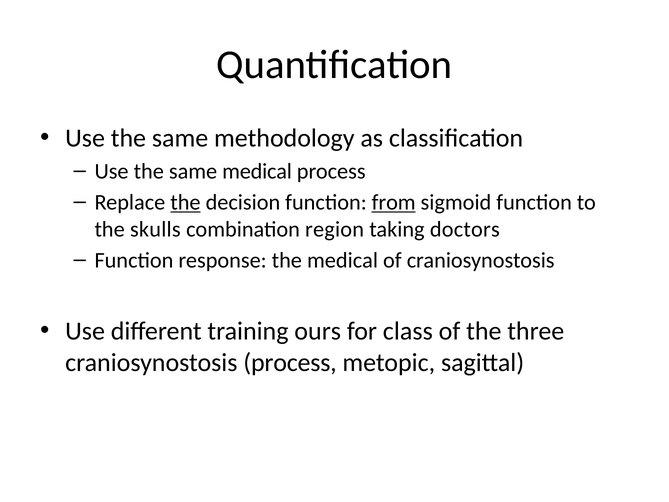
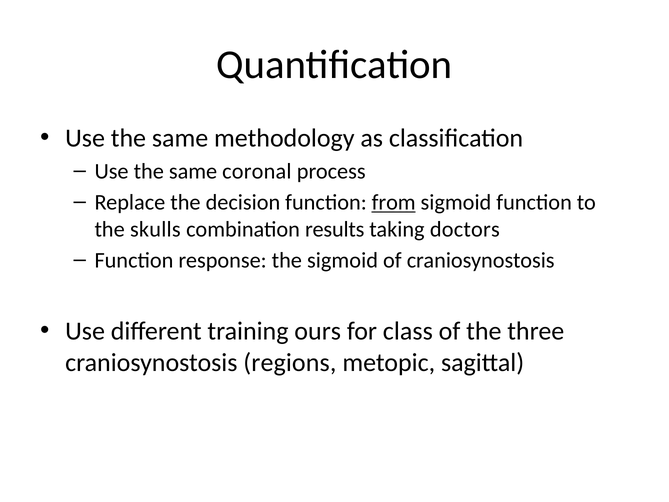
same medical: medical -> coronal
the at (185, 202) underline: present -> none
region: region -> results
the medical: medical -> sigmoid
craniosynostosis process: process -> regions
